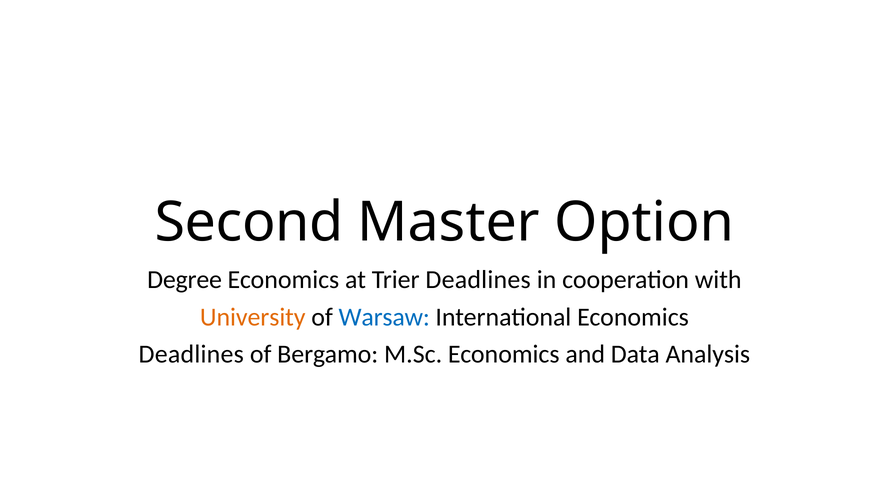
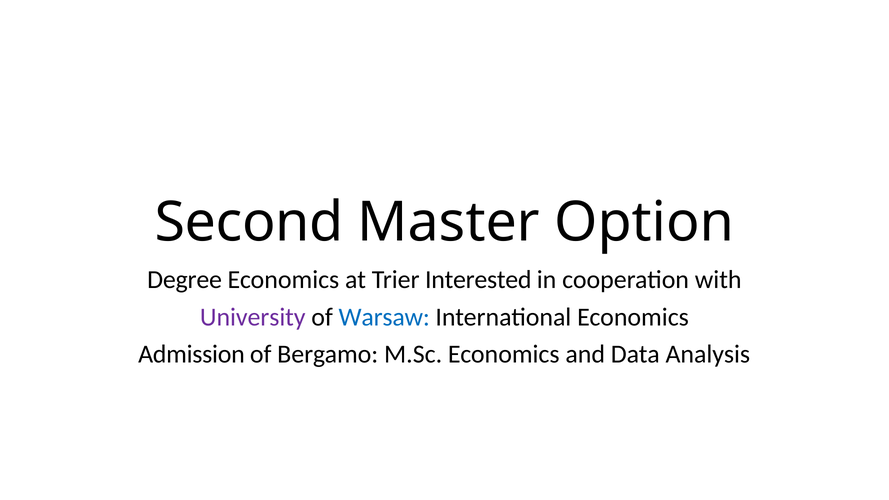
Trier Deadlines: Deadlines -> Interested
University colour: orange -> purple
Deadlines at (191, 354): Deadlines -> Admission
